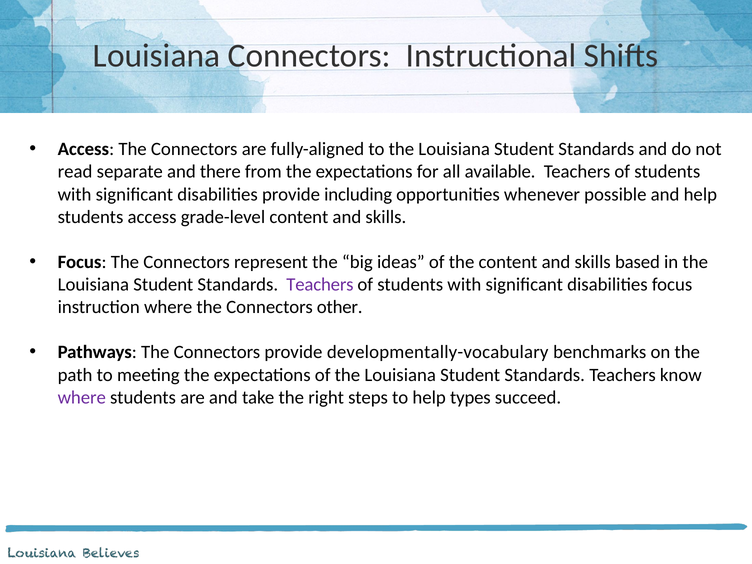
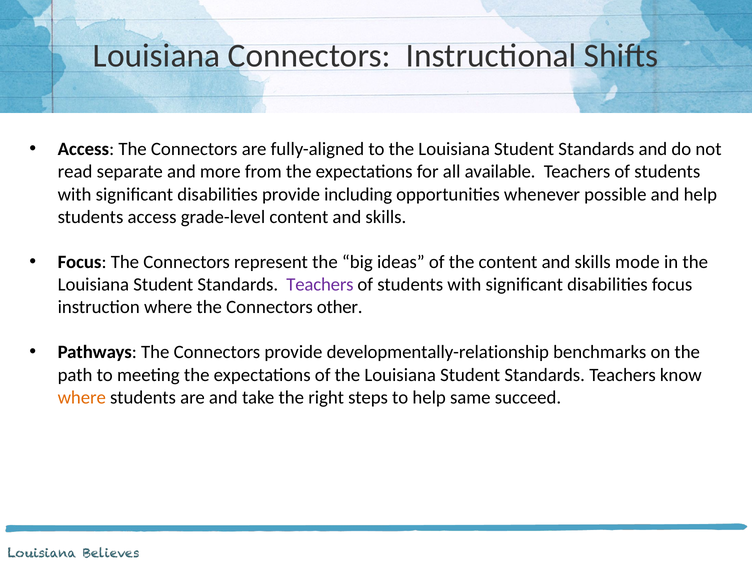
there: there -> more
based: based -> mode
developmentally-vocabulary: developmentally-vocabulary -> developmentally-relationship
where at (82, 397) colour: purple -> orange
types: types -> same
